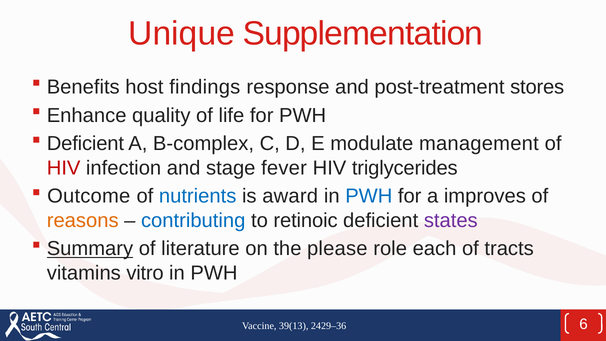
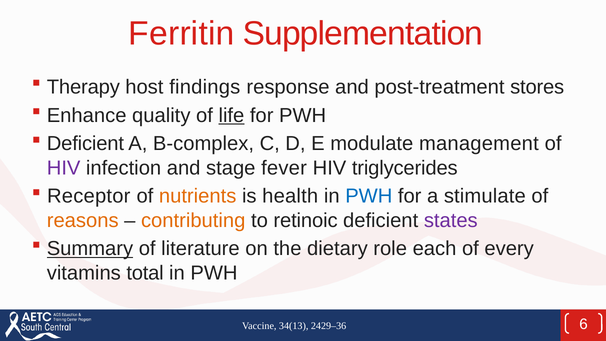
Unique: Unique -> Ferritin
Benefits: Benefits -> Therapy
life underline: none -> present
HIV at (64, 168) colour: red -> purple
Outcome: Outcome -> Receptor
nutrients colour: blue -> orange
award: award -> health
improves: improves -> stimulate
contributing colour: blue -> orange
please: please -> dietary
tracts: tracts -> every
vitro: vitro -> total
39(13: 39(13 -> 34(13
